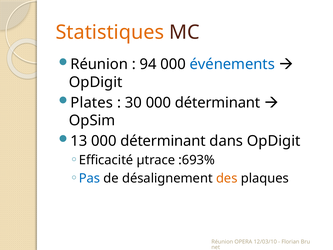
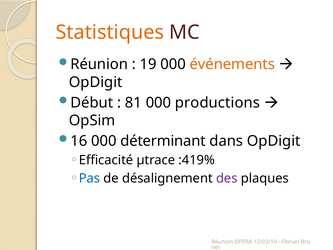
94: 94 -> 19
événements colour: blue -> orange
Plates: Plates -> Début
30: 30 -> 81
déterminant at (218, 103): déterminant -> productions
13: 13 -> 16
:693%: :693% -> :419%
des colour: orange -> purple
